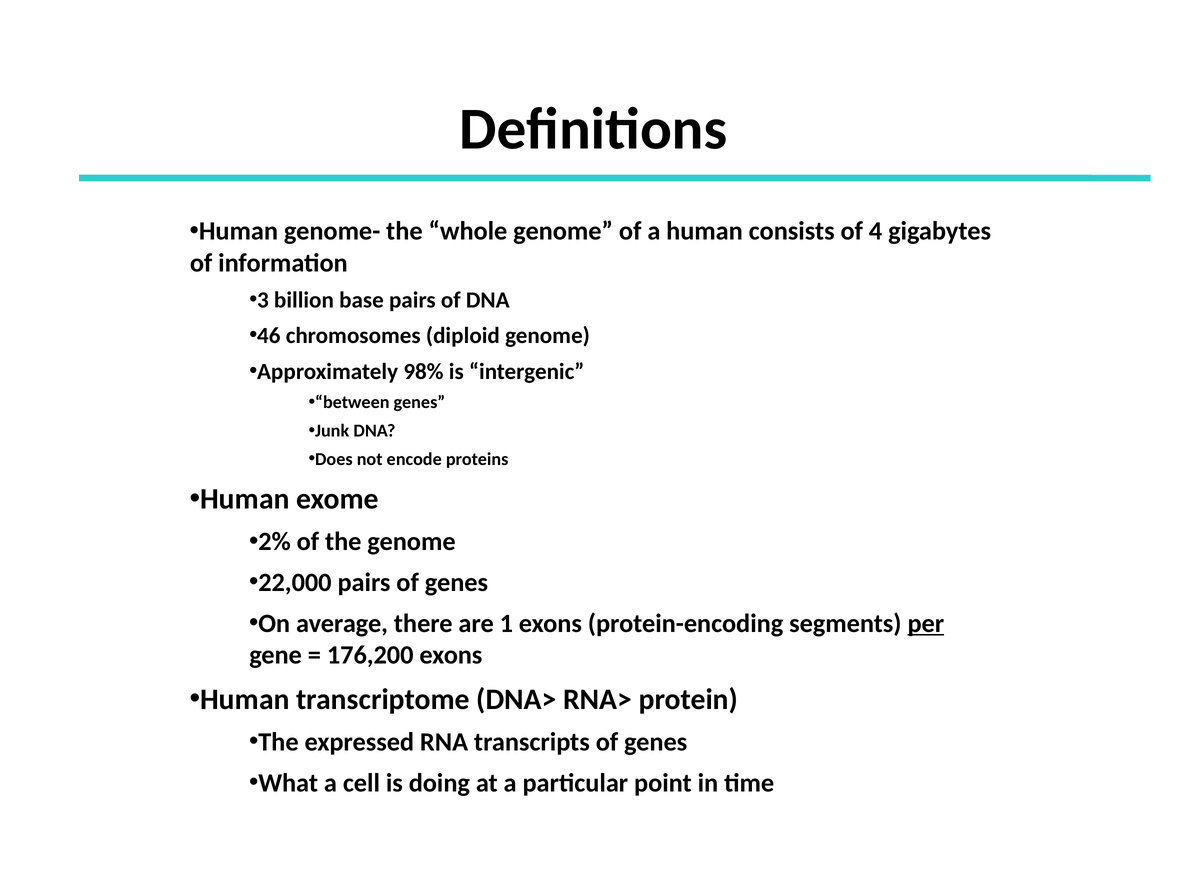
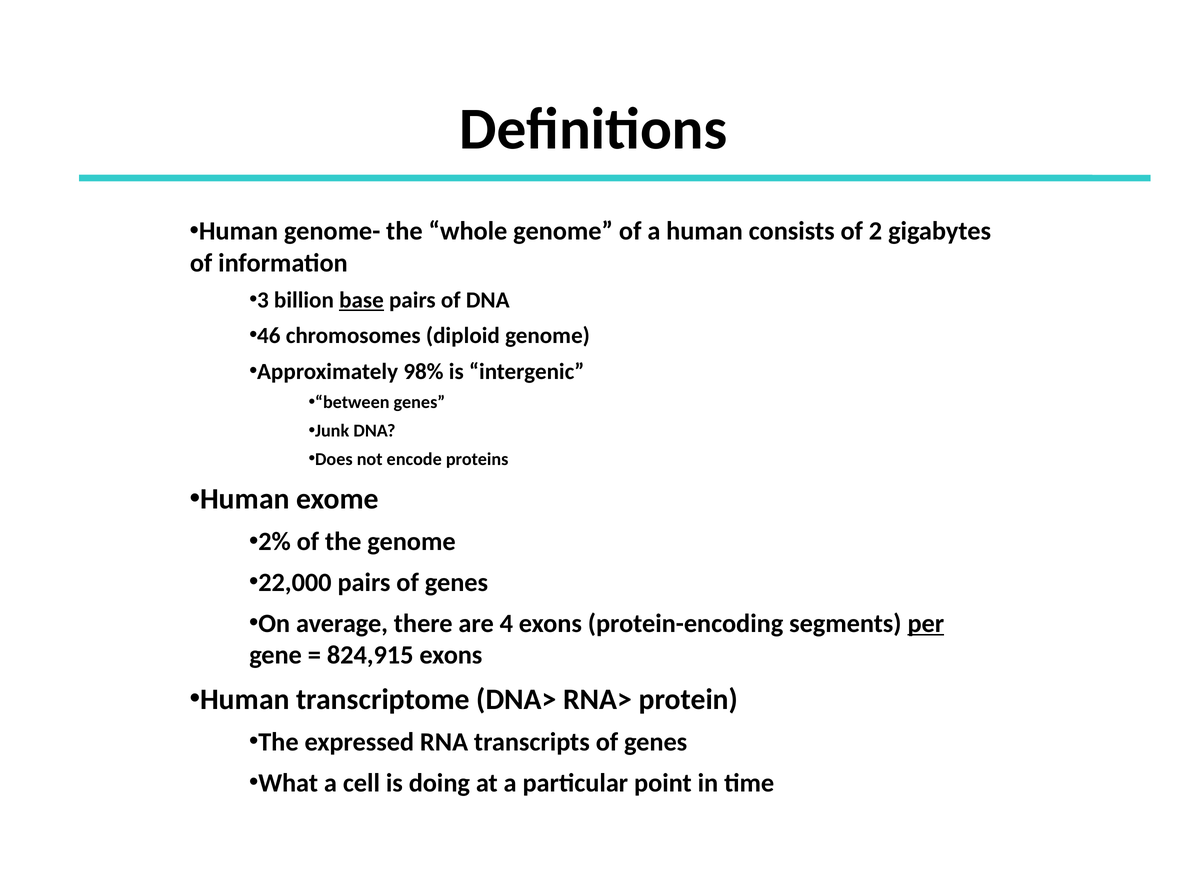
4: 4 -> 2
base underline: none -> present
1: 1 -> 4
176,200: 176,200 -> 824,915
